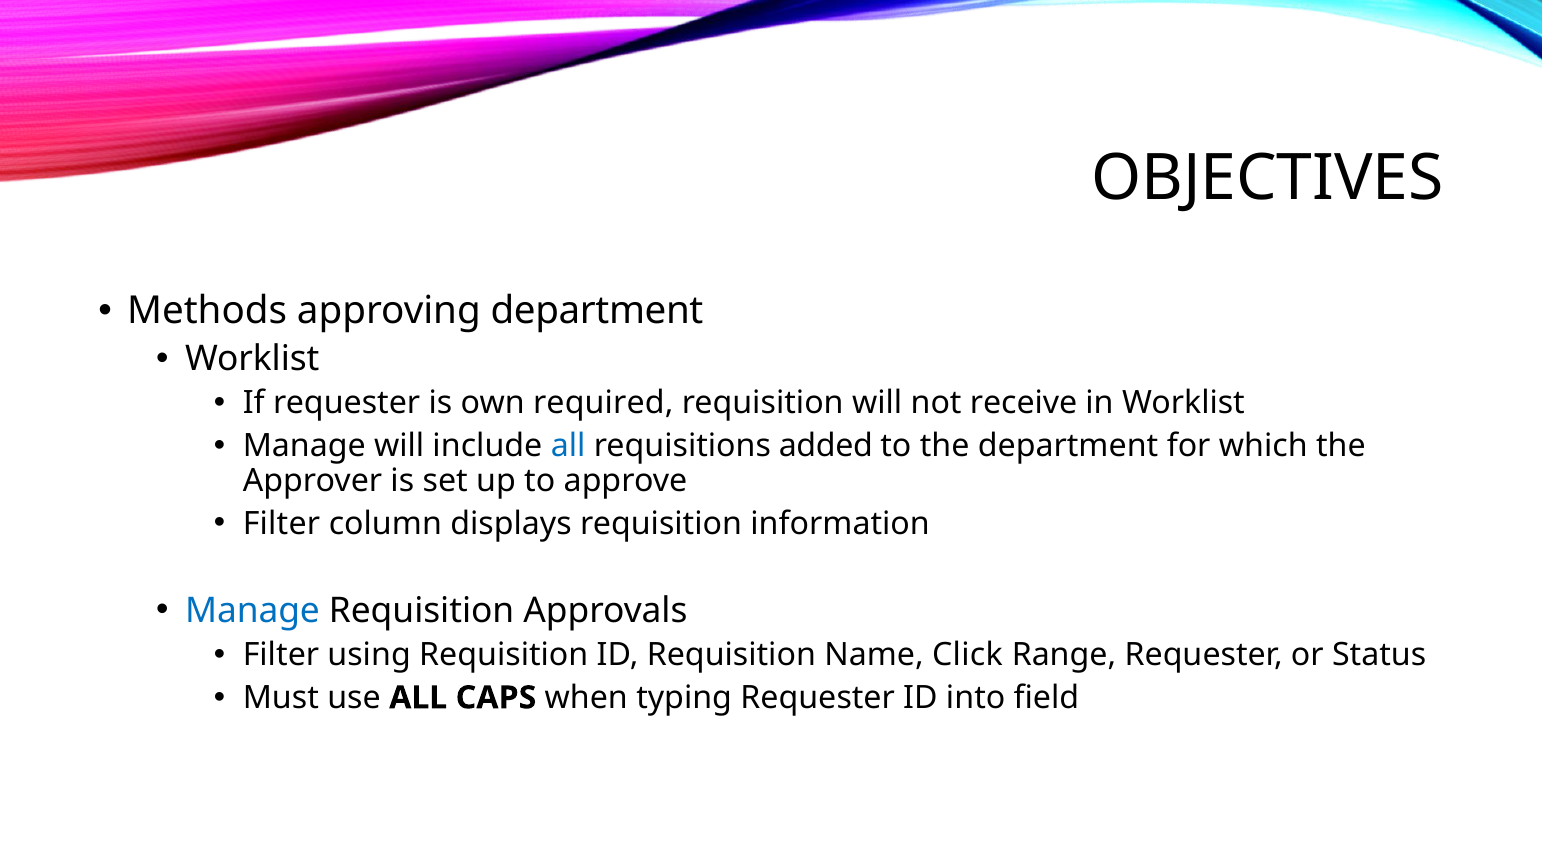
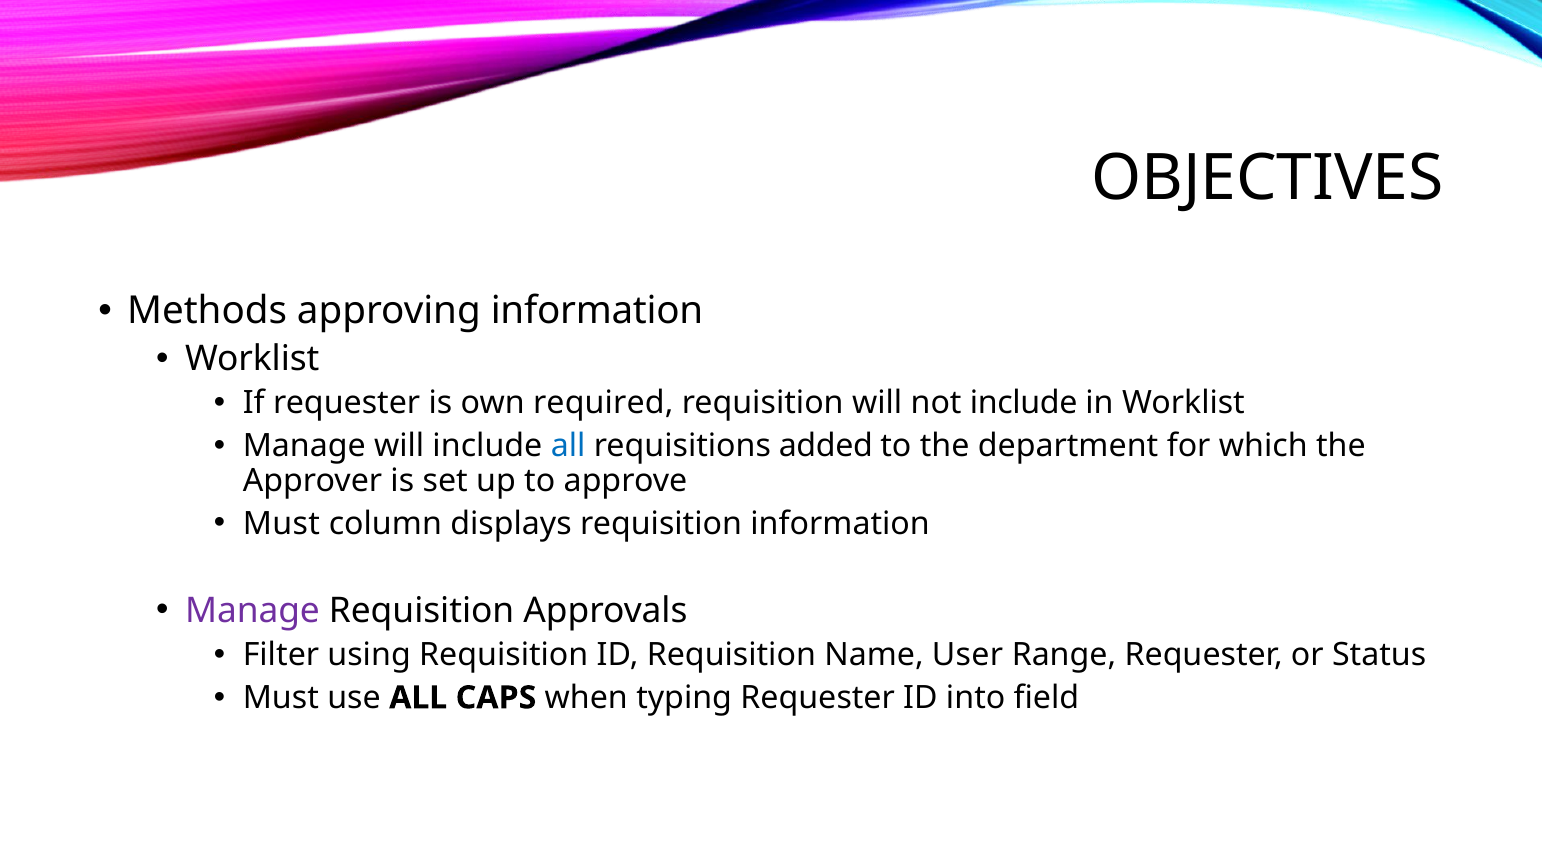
approving department: department -> information
not receive: receive -> include
Filter at (282, 524): Filter -> Must
Manage at (252, 611) colour: blue -> purple
Click: Click -> User
